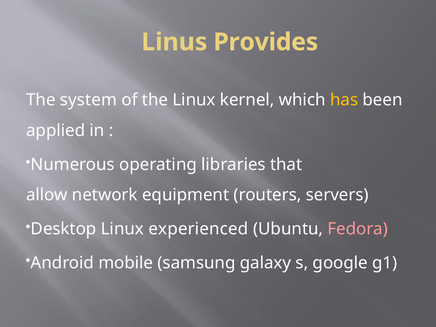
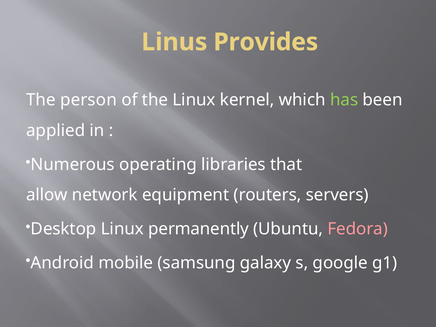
system: system -> person
has colour: yellow -> light green
experienced: experienced -> permanently
